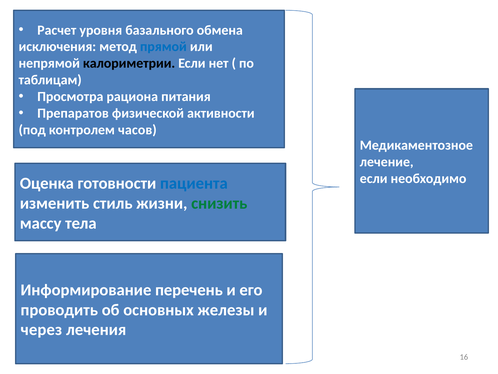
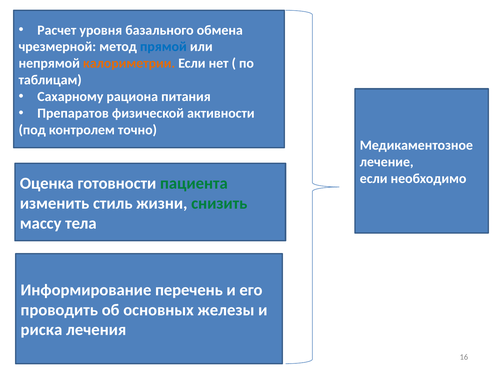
исключения: исключения -> чрезмерной
калориметрии colour: black -> orange
Просмотра: Просмотра -> Сахарному
часов: часов -> точно
пациента colour: blue -> green
через: через -> риска
